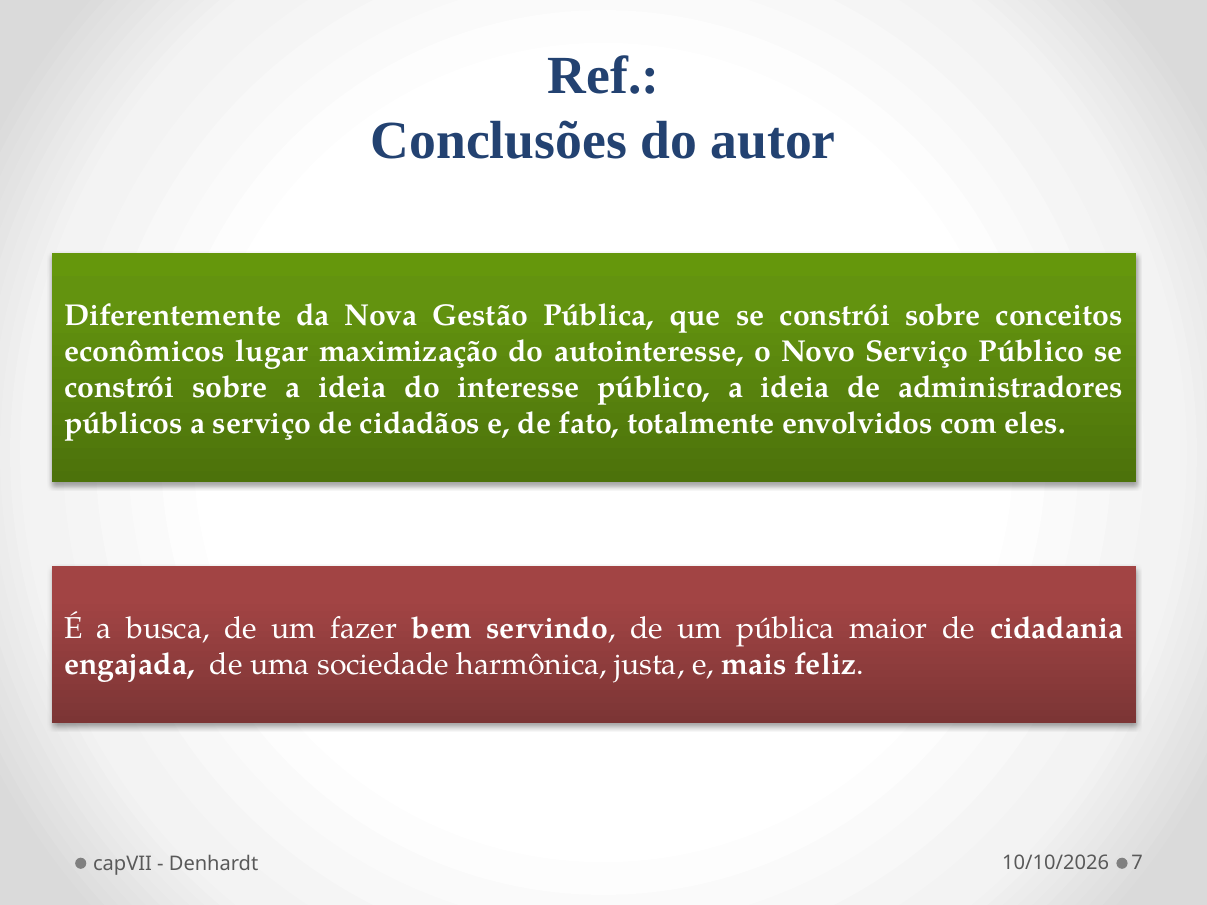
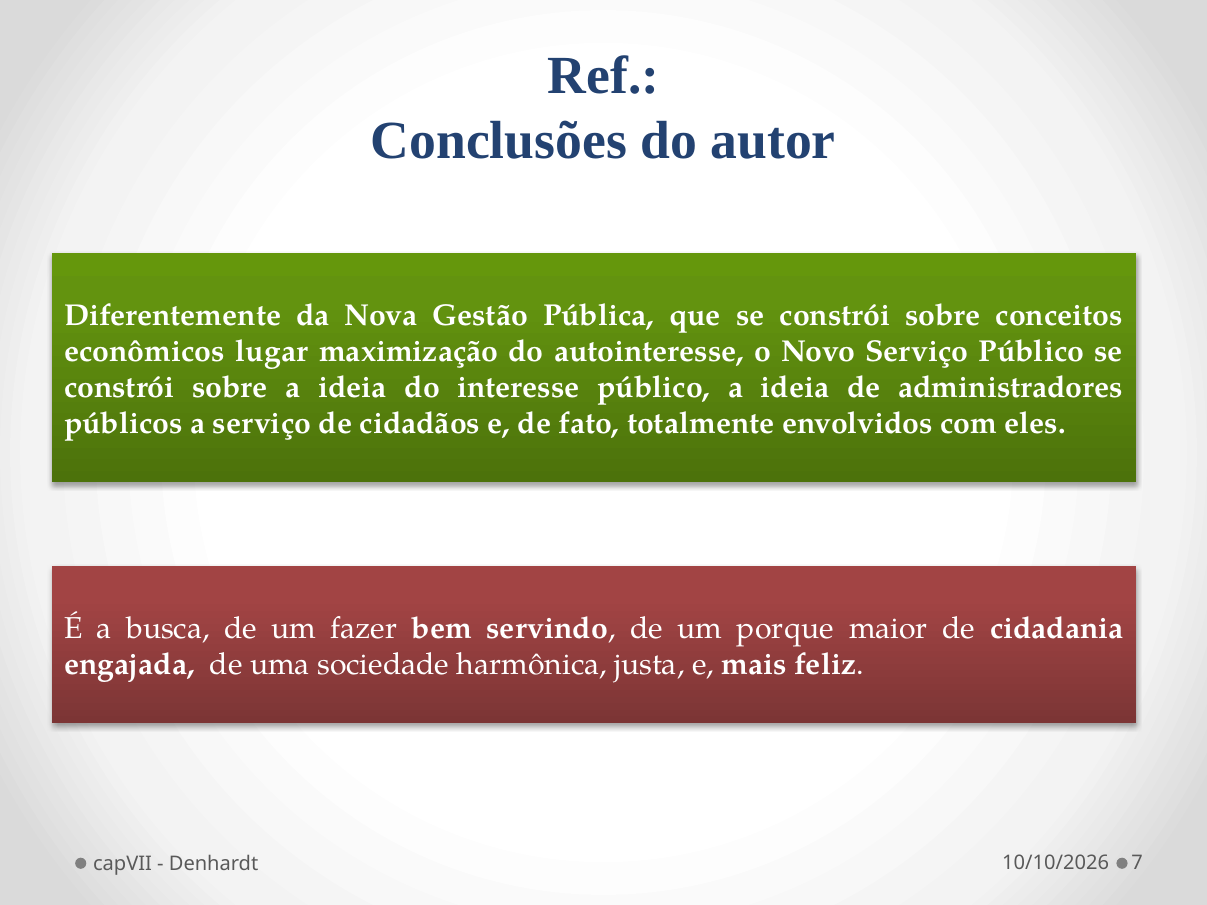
um pública: pública -> porque
